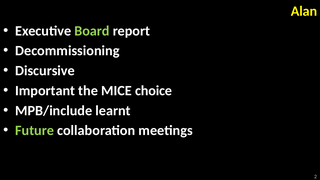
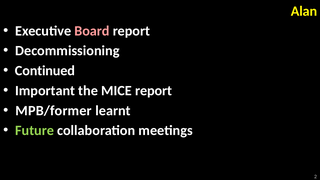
Board colour: light green -> pink
Discursive: Discursive -> Continued
MICE choice: choice -> report
MPB/include: MPB/include -> MPB/former
